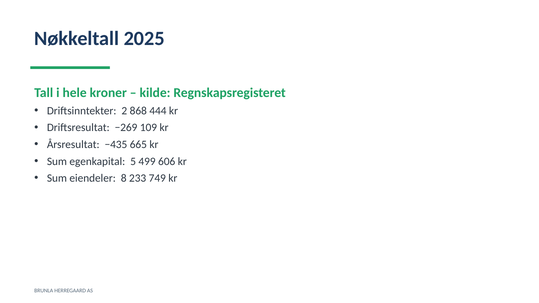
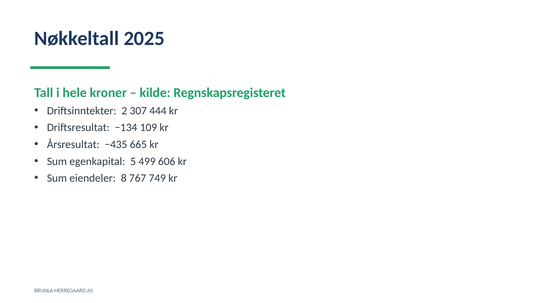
868: 868 -> 307
−269: −269 -> −134
233: 233 -> 767
